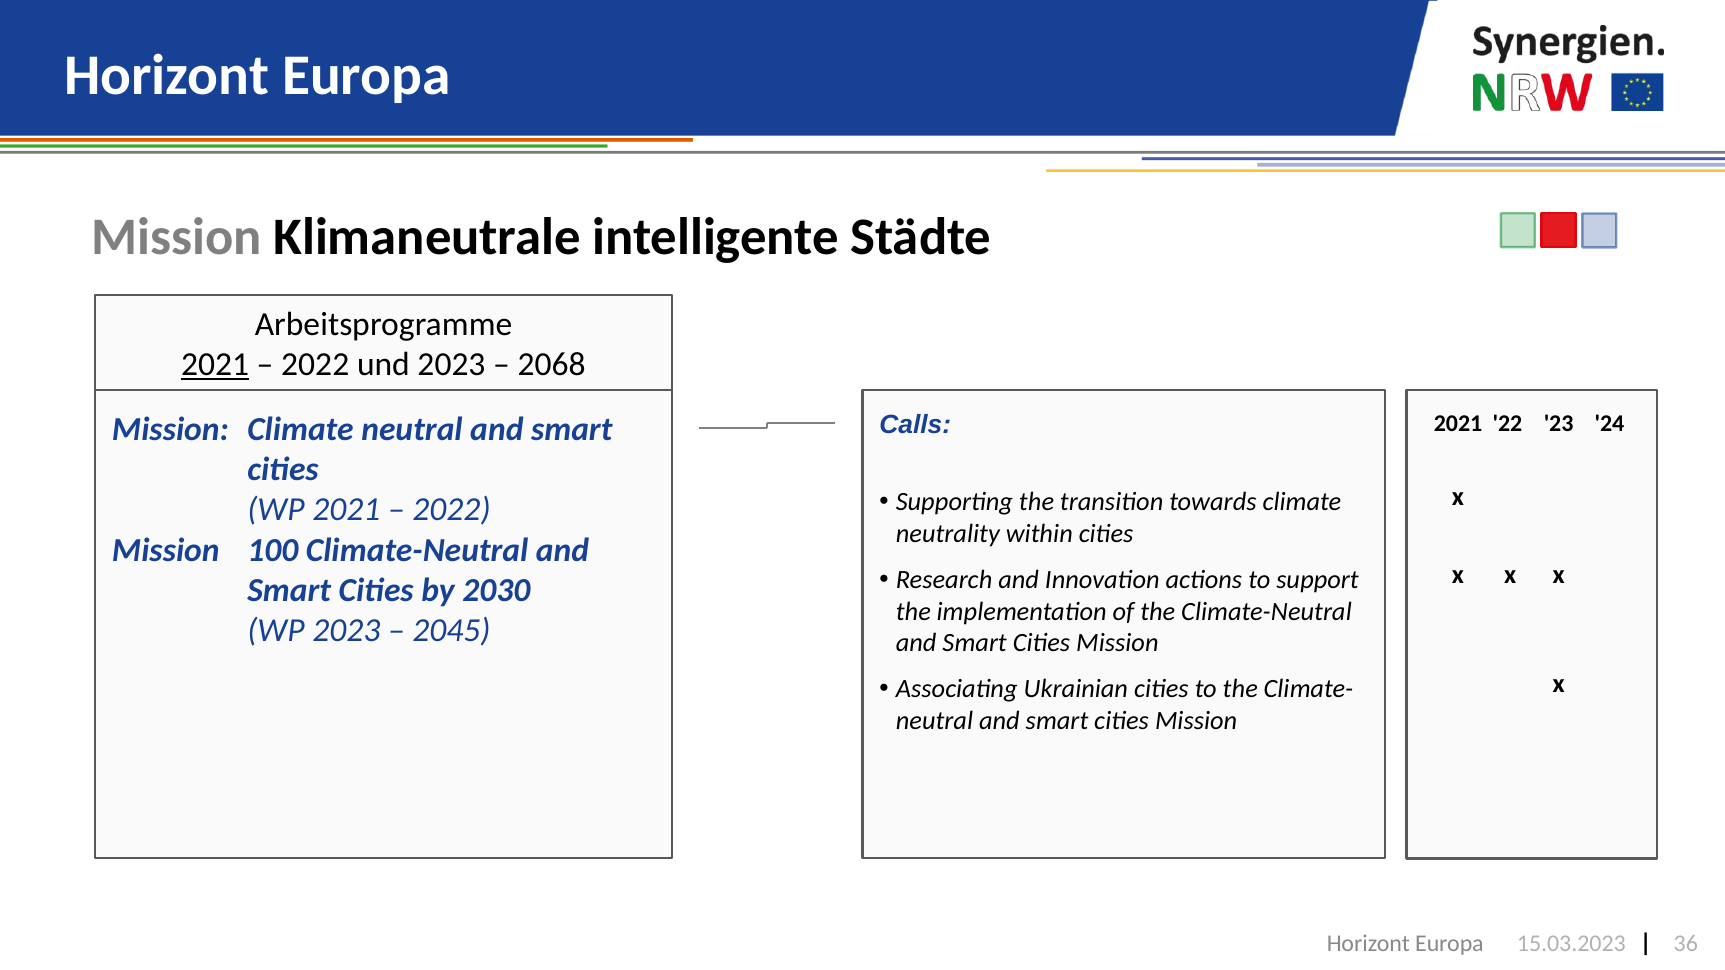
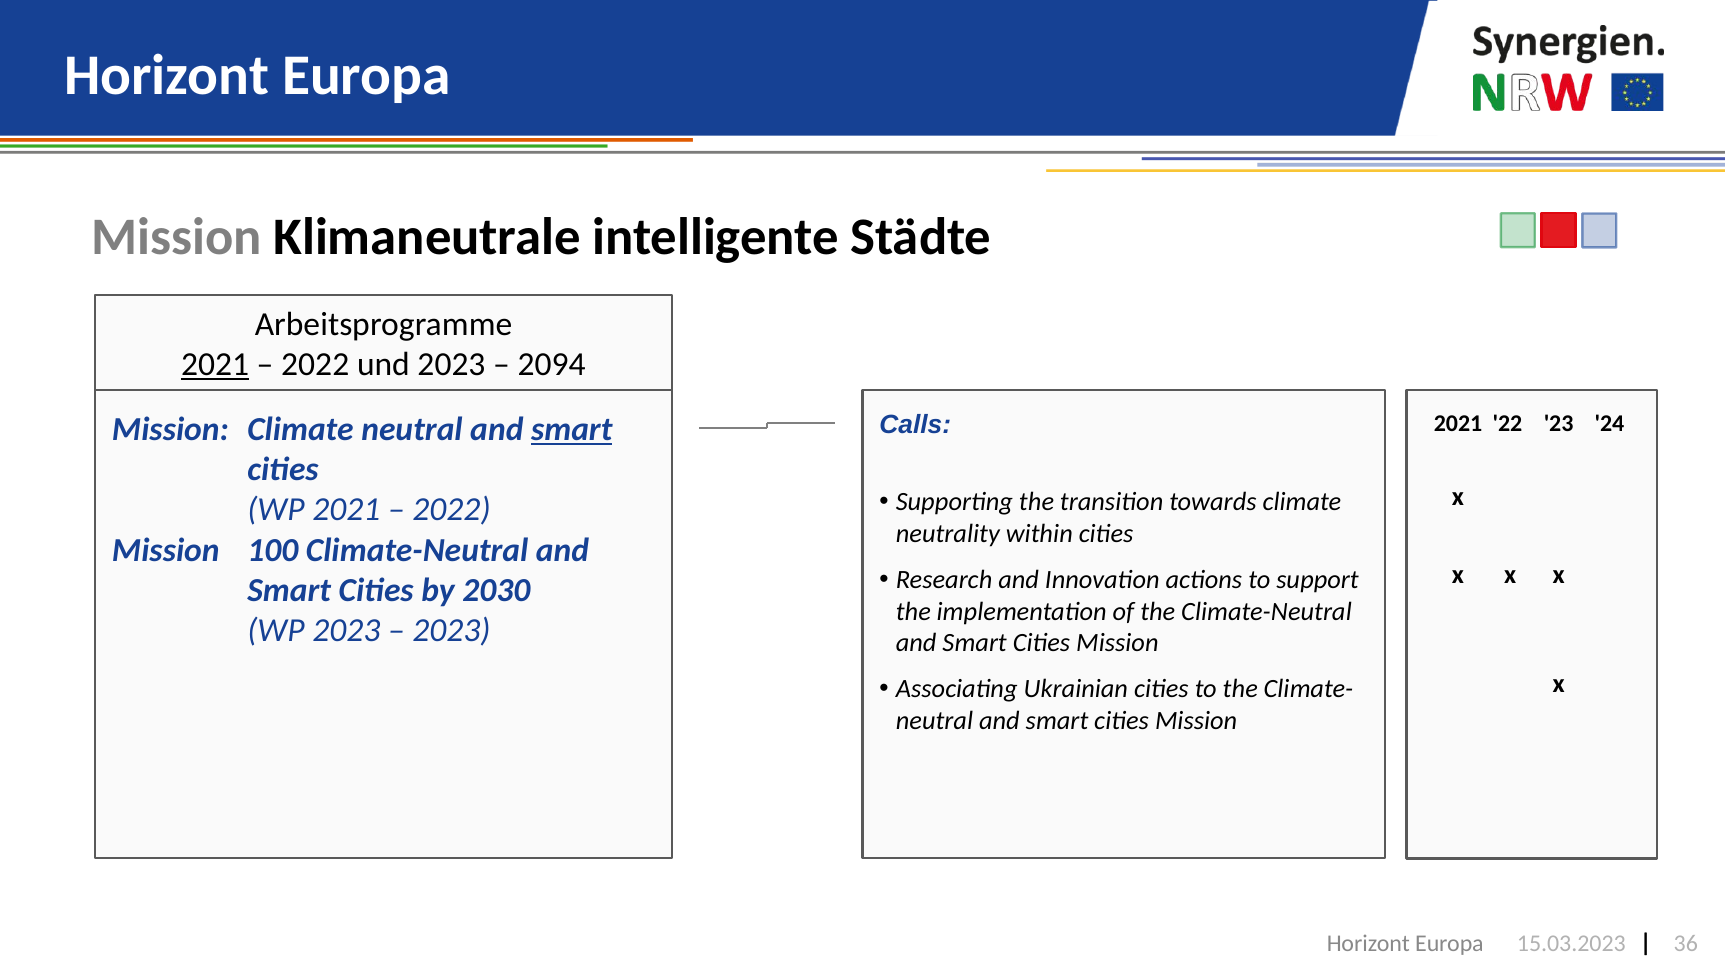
2068: 2068 -> 2094
smart at (572, 429) underline: none -> present
2045 at (451, 631): 2045 -> 2023
